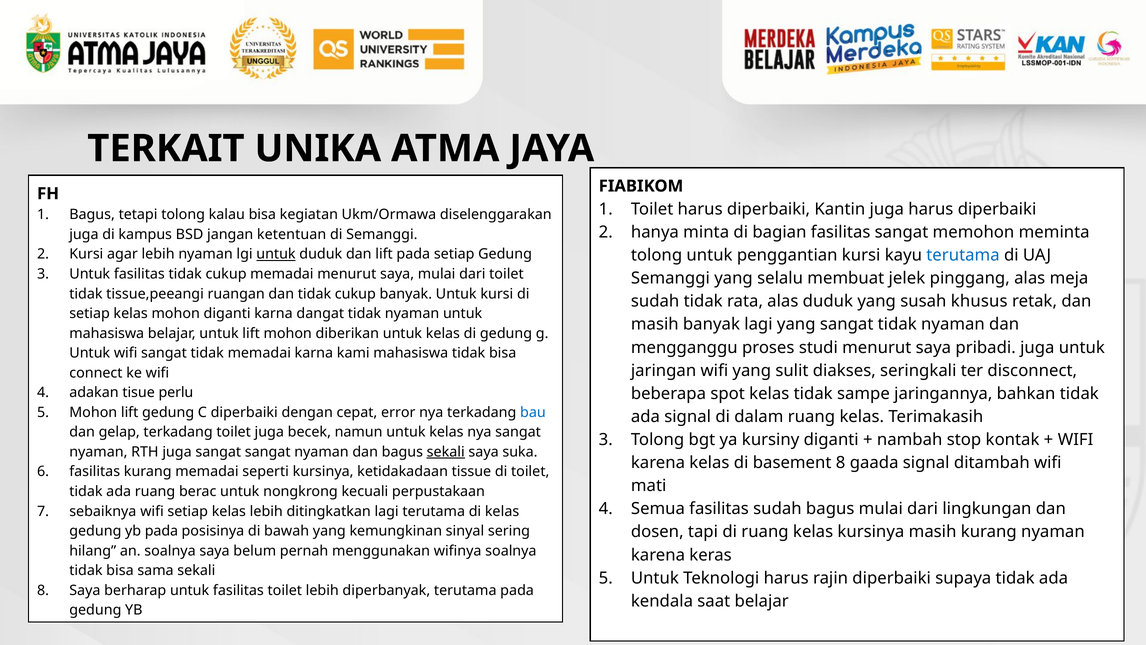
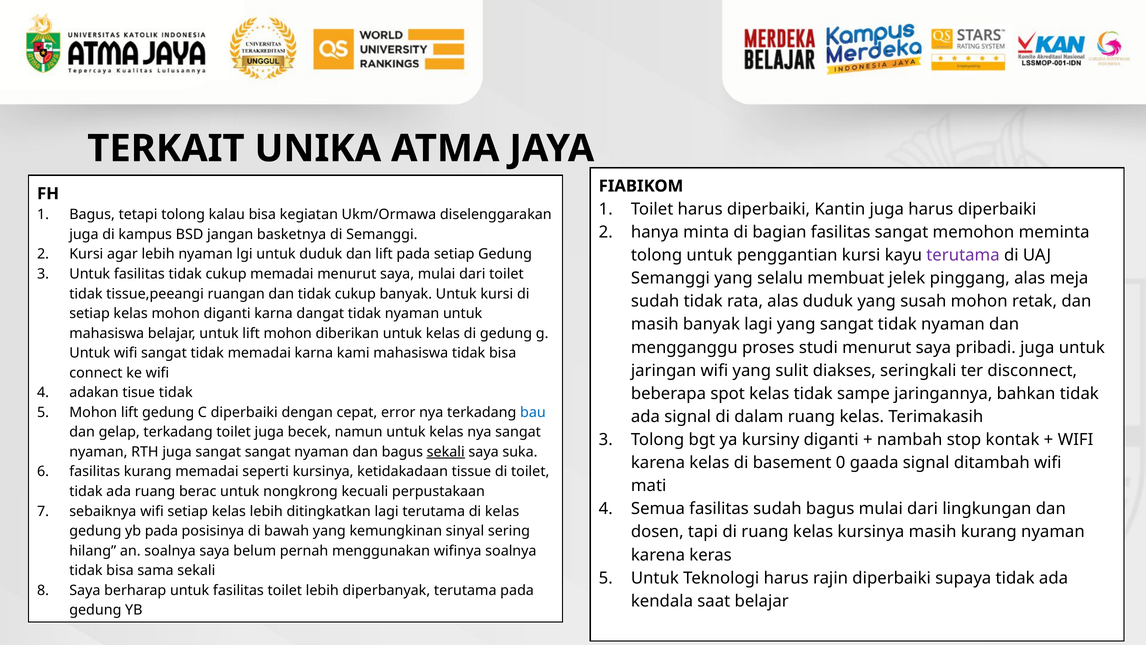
ketentuan: ketentuan -> basketnya
untuk at (276, 254) underline: present -> none
terutama at (963, 255) colour: blue -> purple
susah khusus: khusus -> mohon
tisue perlu: perlu -> tidak
basement 8: 8 -> 0
